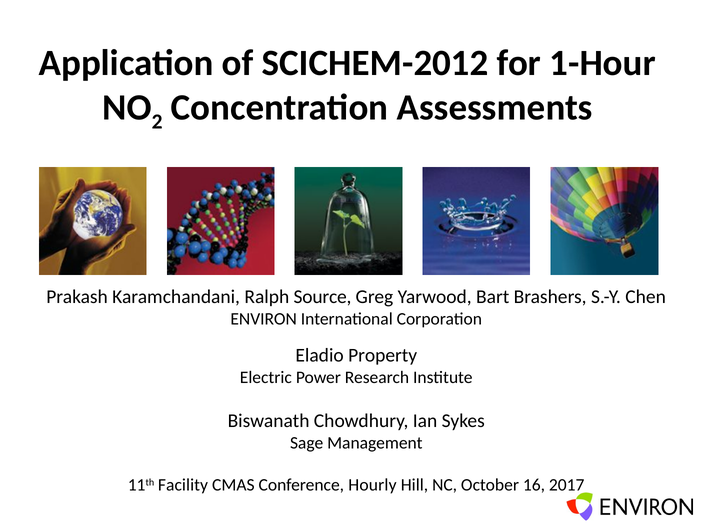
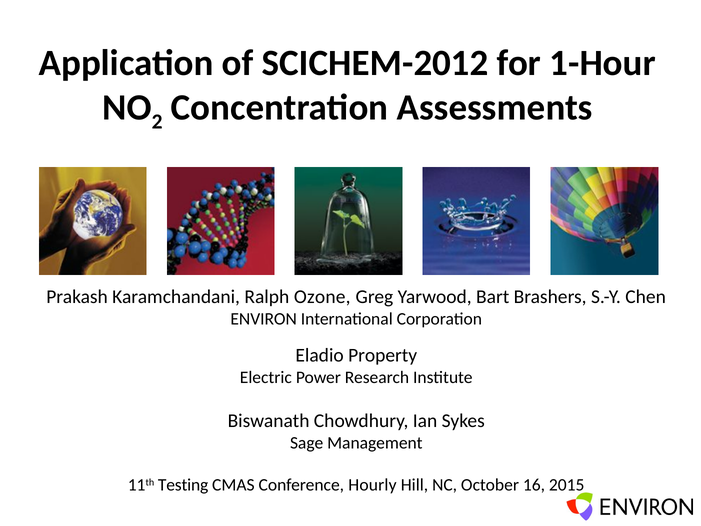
Source: Source -> Ozone
Facility: Facility -> Testing
2017: 2017 -> 2015
